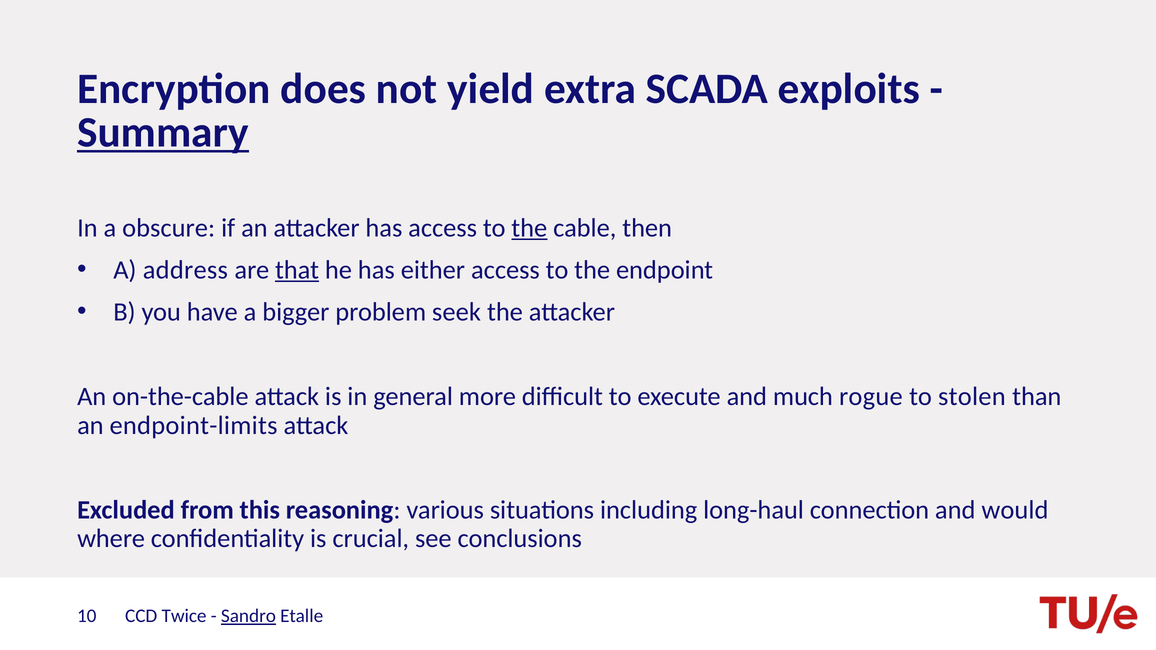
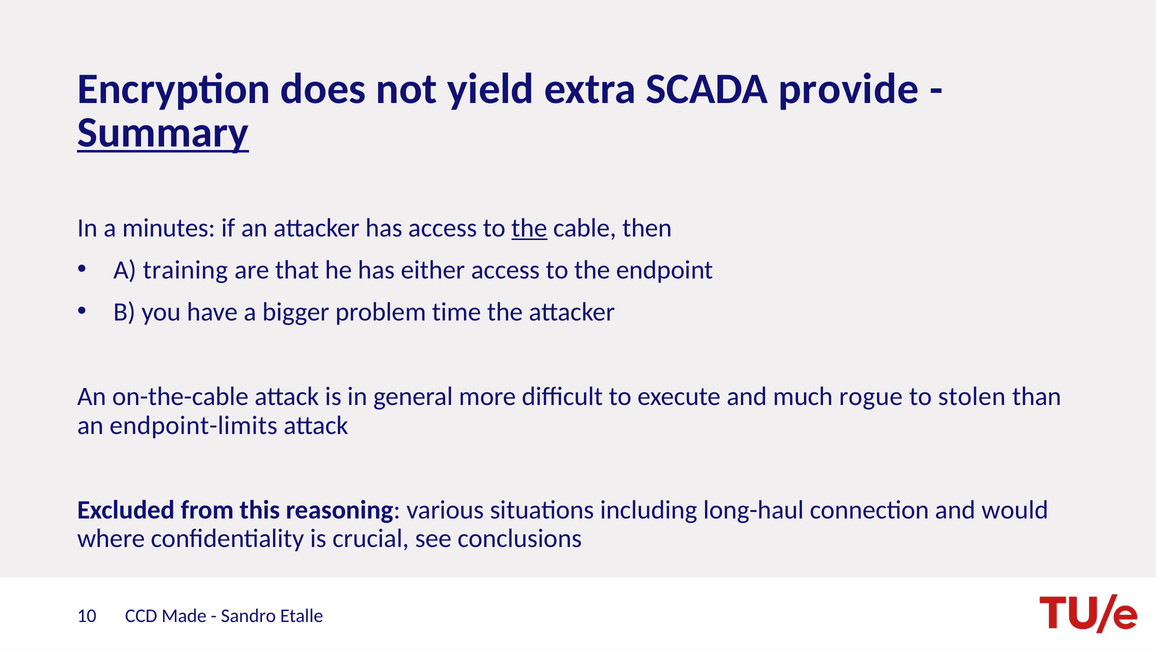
exploits: exploits -> provide
obscure: obscure -> minutes
address: address -> training
that underline: present -> none
seek: seek -> time
Twice: Twice -> Made
Sandro underline: present -> none
